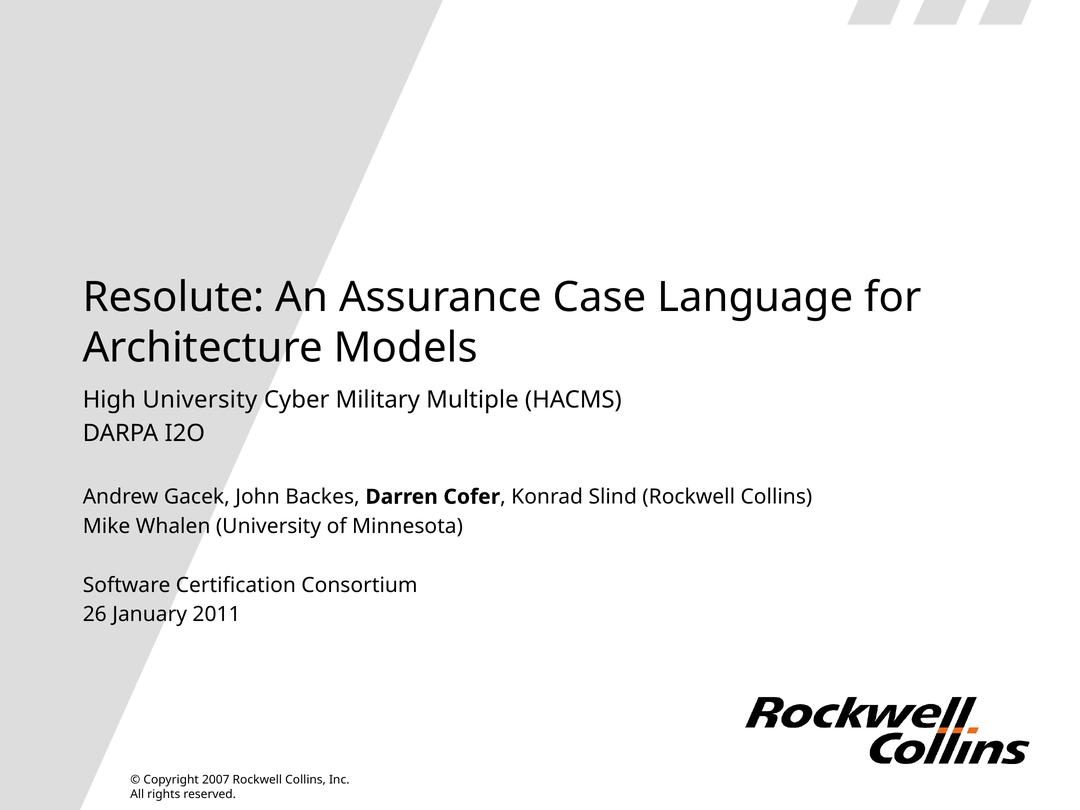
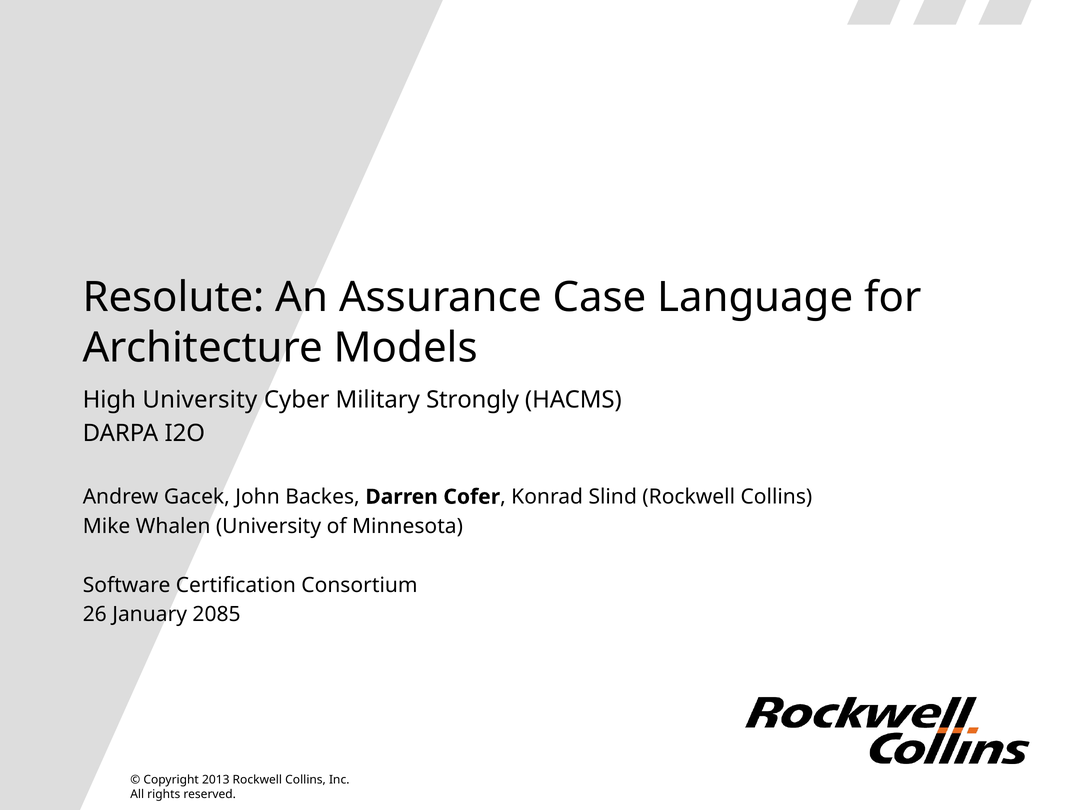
Multiple: Multiple -> Strongly
2011: 2011 -> 2085
2007: 2007 -> 2013
